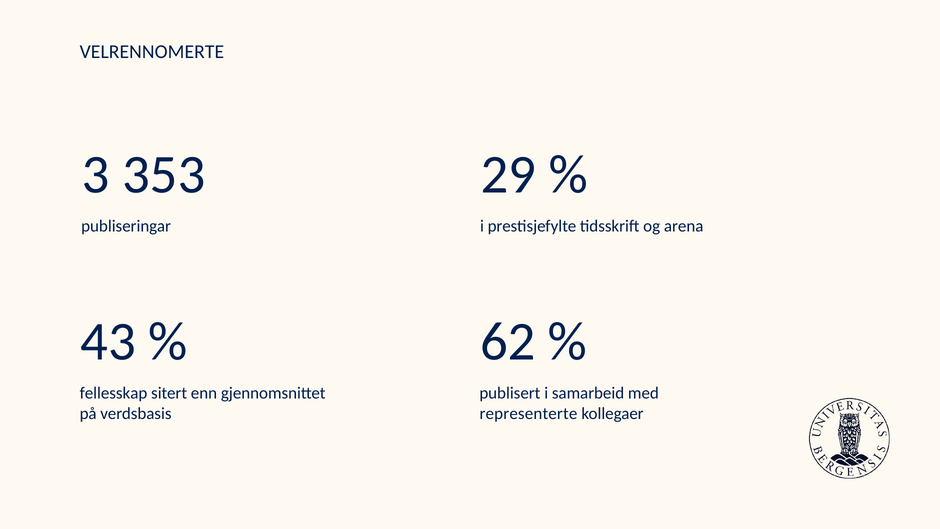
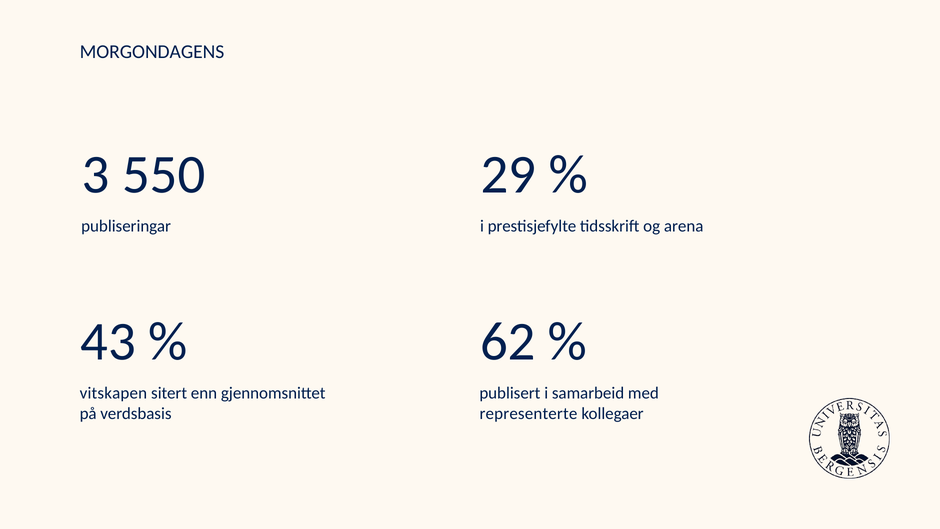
VELRENNOMERTE: VELRENNOMERTE -> MORGONDAGENS
353: 353 -> 550
fellesskap: fellesskap -> vitskapen
